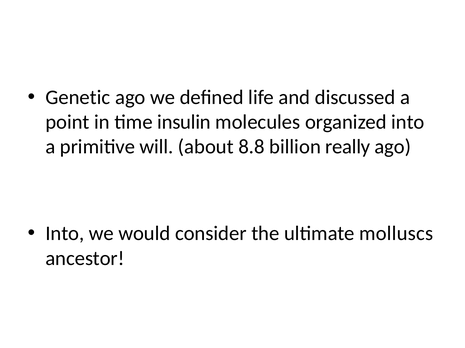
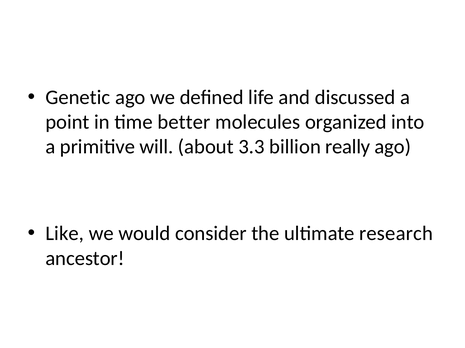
insulin: insulin -> better
8.8: 8.8 -> 3.3
Into at (65, 234): Into -> Like
molluscs: molluscs -> research
